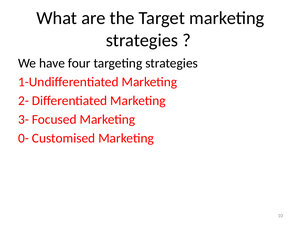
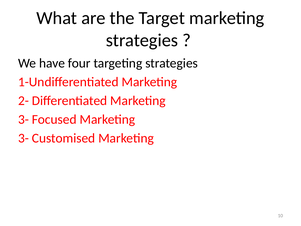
0- at (23, 138): 0- -> 3-
